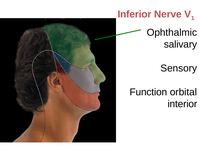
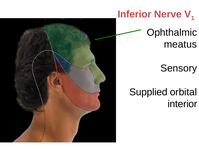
salivary: salivary -> meatus
Function: Function -> Supplied
